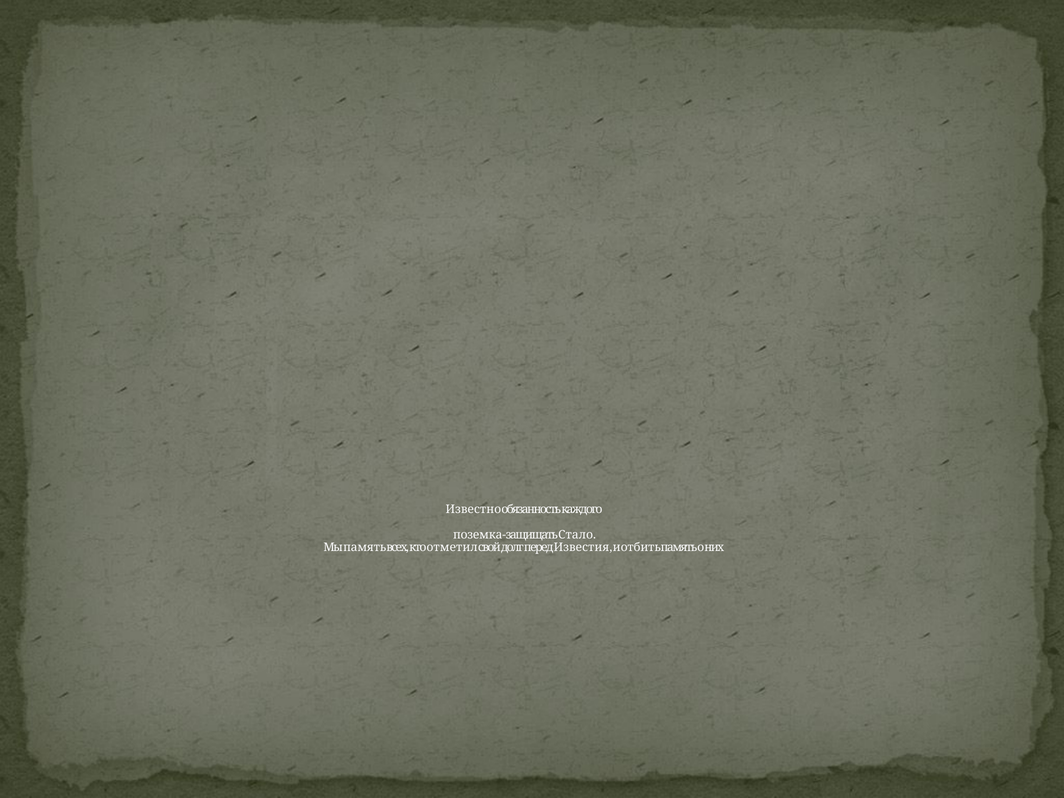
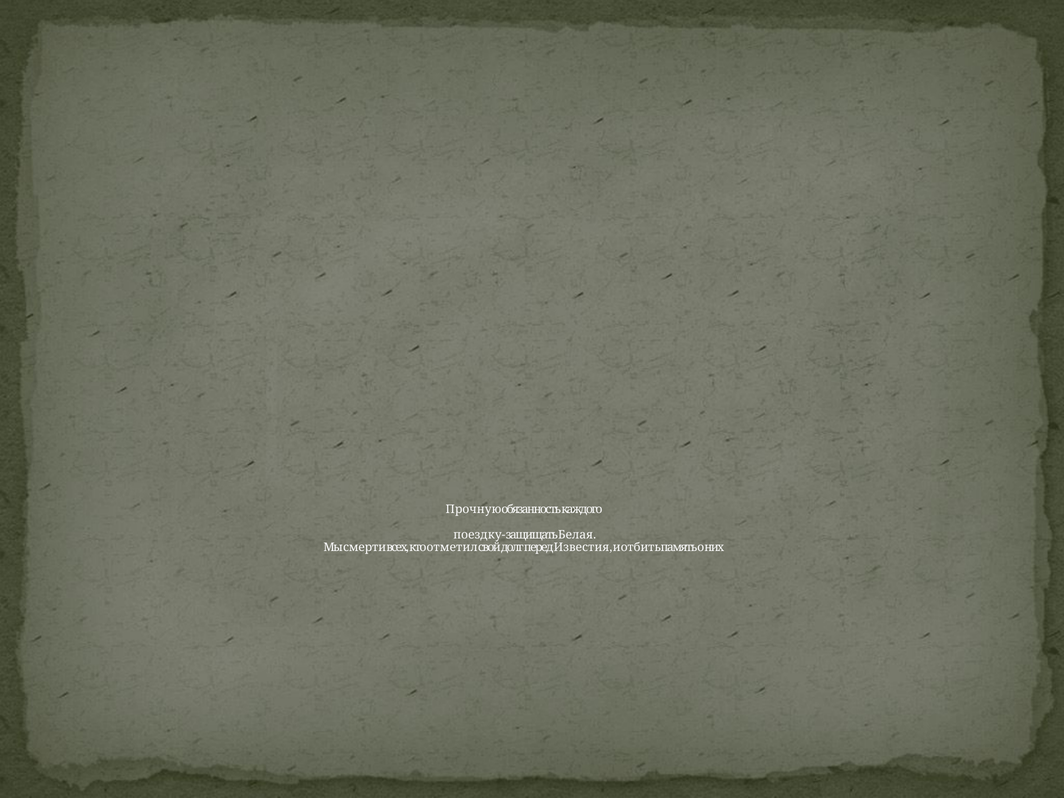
Известно: Известно -> Прочную
поземка-: поземка- -> поездку-
Стало: Стало -> Белая
Мы память: память -> смерти
